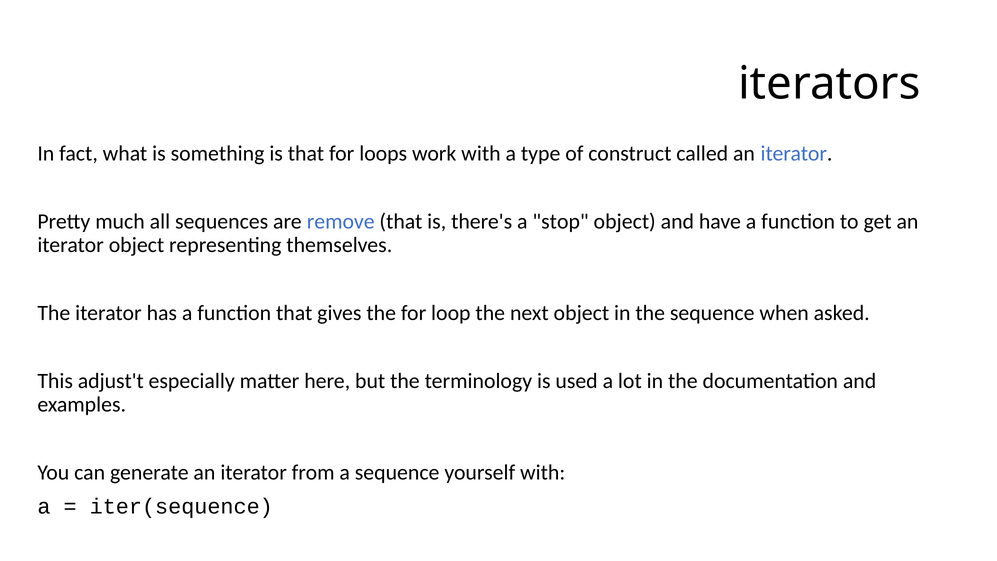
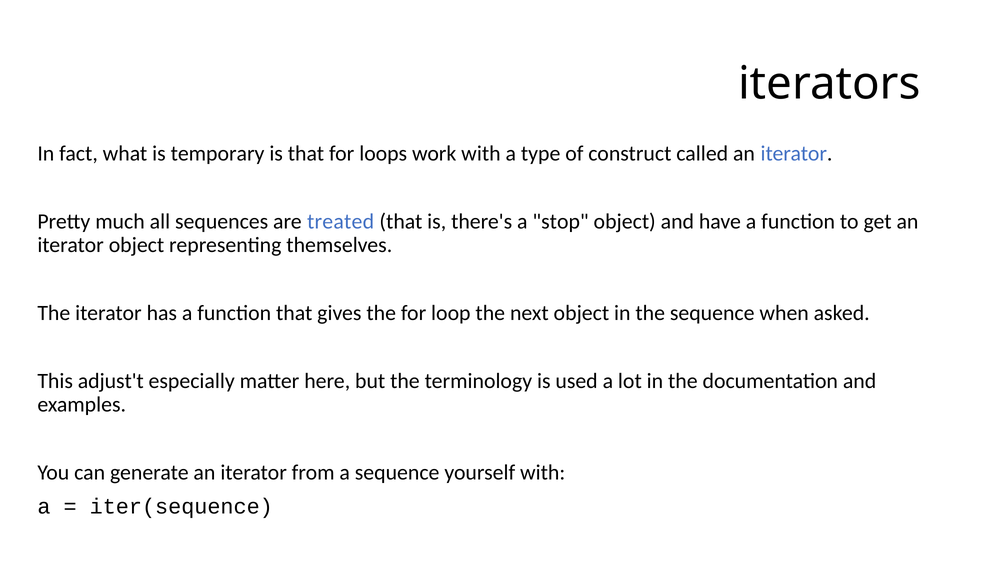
something: something -> temporary
remove: remove -> treated
